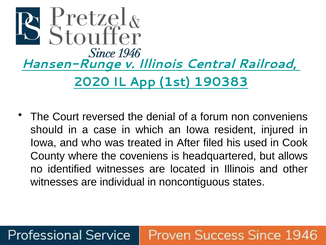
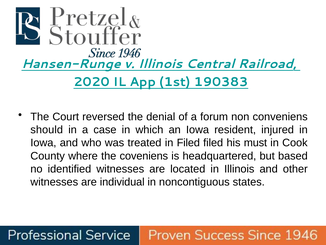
in After: After -> Filed
used: used -> must
allows: allows -> based
